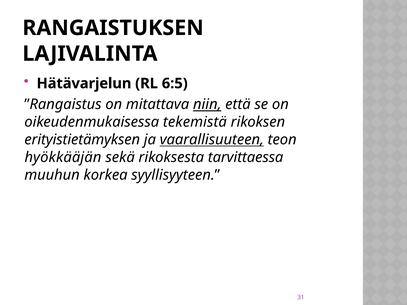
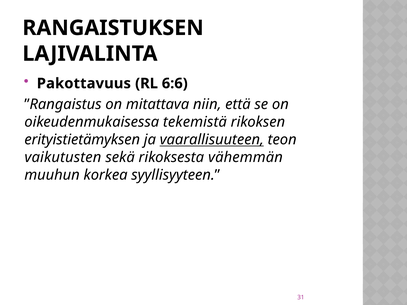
Hätävarjelun: Hätävarjelun -> Pakottavuus
6:5: 6:5 -> 6:6
niin underline: present -> none
hyökkääjän: hyökkääjän -> vaikutusten
tarvittaessa: tarvittaessa -> vähemmän
